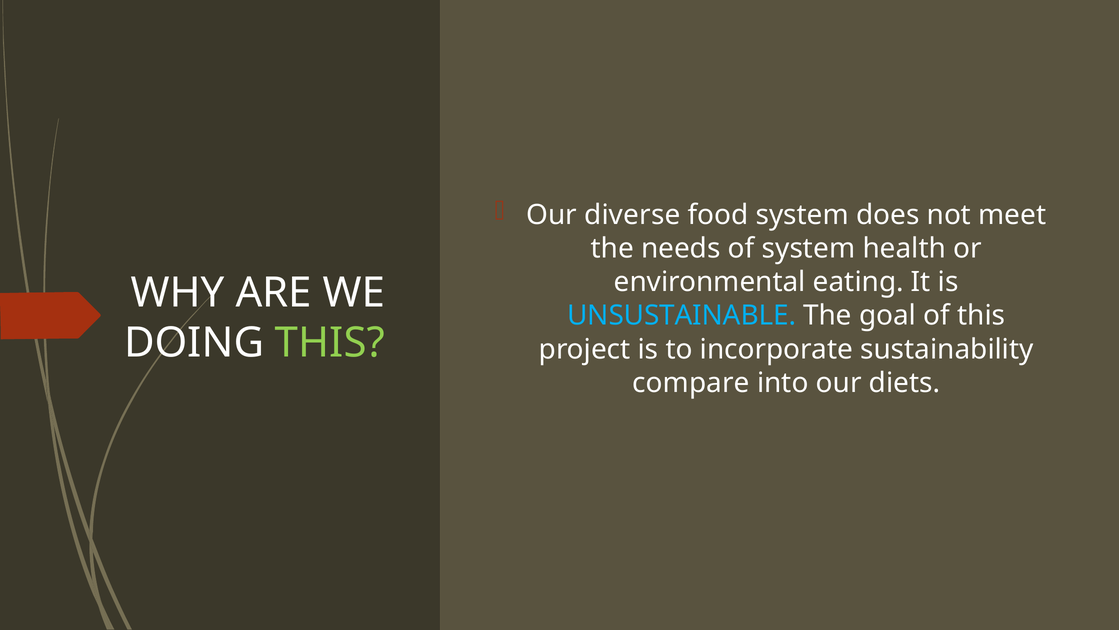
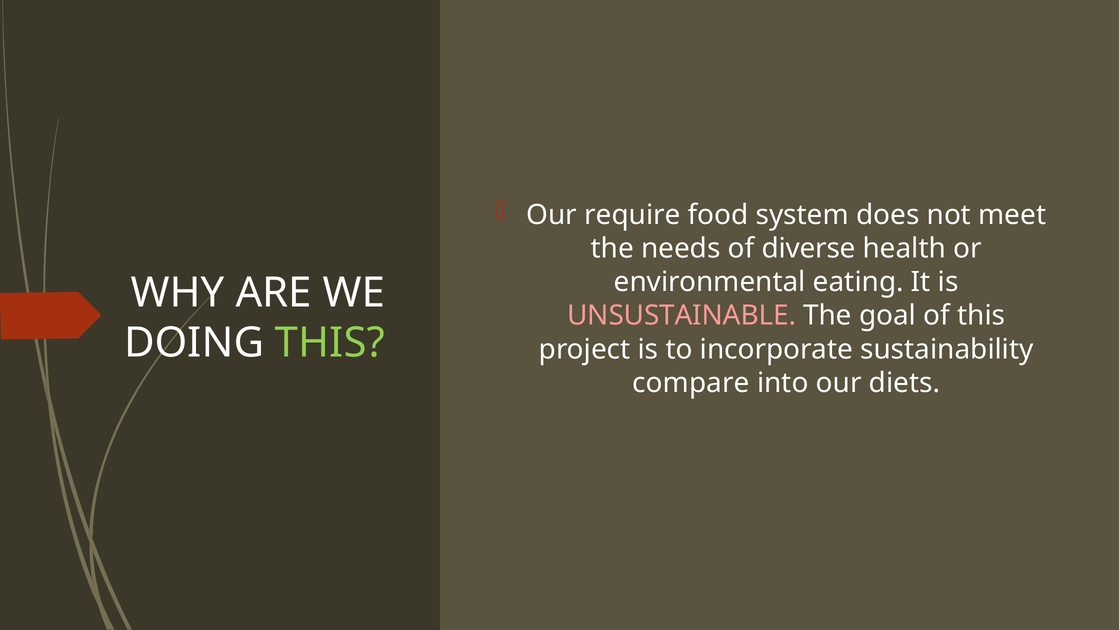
diverse: diverse -> require
of system: system -> diverse
UNSUSTAINABLE colour: light blue -> pink
